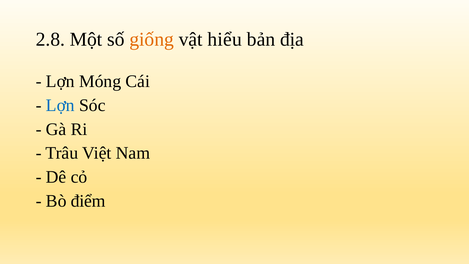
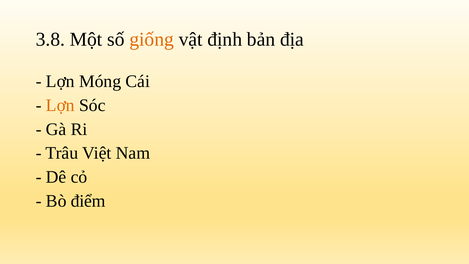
2.8: 2.8 -> 3.8
hiểu: hiểu -> định
Lợn at (60, 105) colour: blue -> orange
